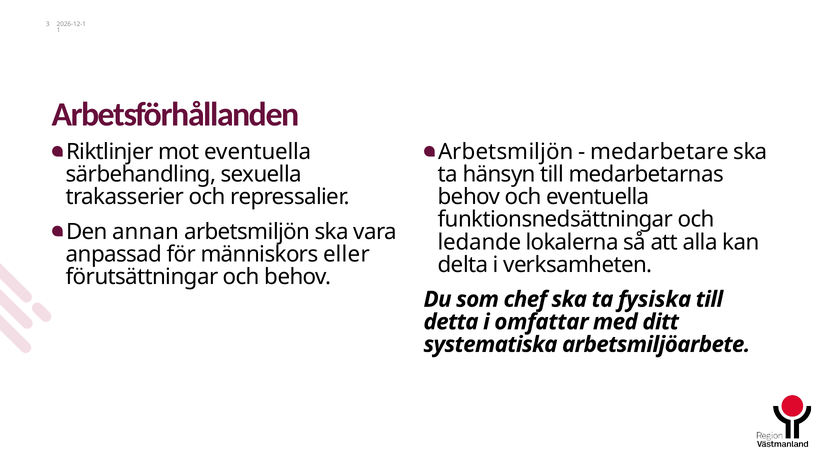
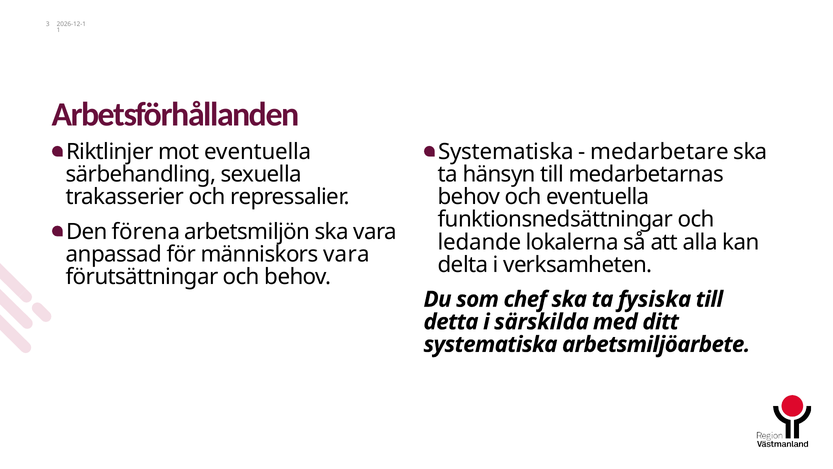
Arbetsmiljön at (506, 152): Arbetsmiljön -> Systematiska
annan: annan -> förena
människors eller: eller -> vara
omfattar: omfattar -> särskilda
